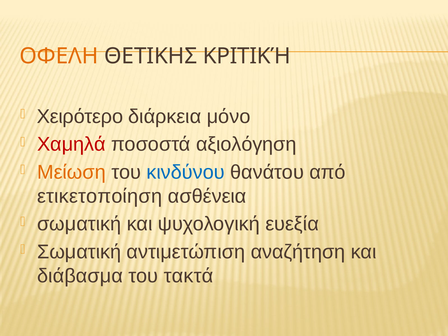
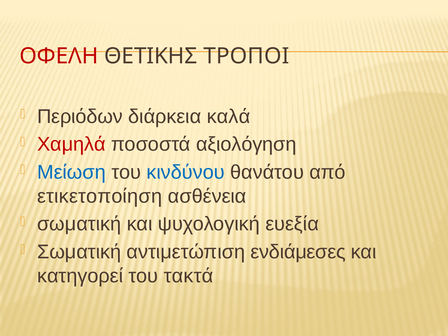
ΟΦΕΛΗ colour: orange -> red
ΚΡΙΤΙΚΉ: ΚΡΙΤΙΚΉ -> ΤΡΟΠΟΙ
Χειρότερο: Χειρότερο -> Περιόδων
μόνο: μόνο -> καλά
Μείωση colour: orange -> blue
αναζήτηση: αναζήτηση -> ενδιάμεσες
διάβασμα: διάβασμα -> κατηγορεί
